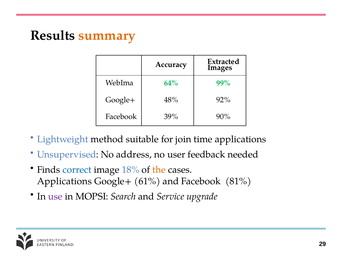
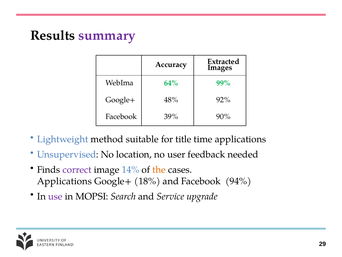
summary colour: orange -> purple
join: join -> title
address: address -> location
correct colour: blue -> purple
18%: 18% -> 14%
61%: 61% -> 18%
81%: 81% -> 94%
